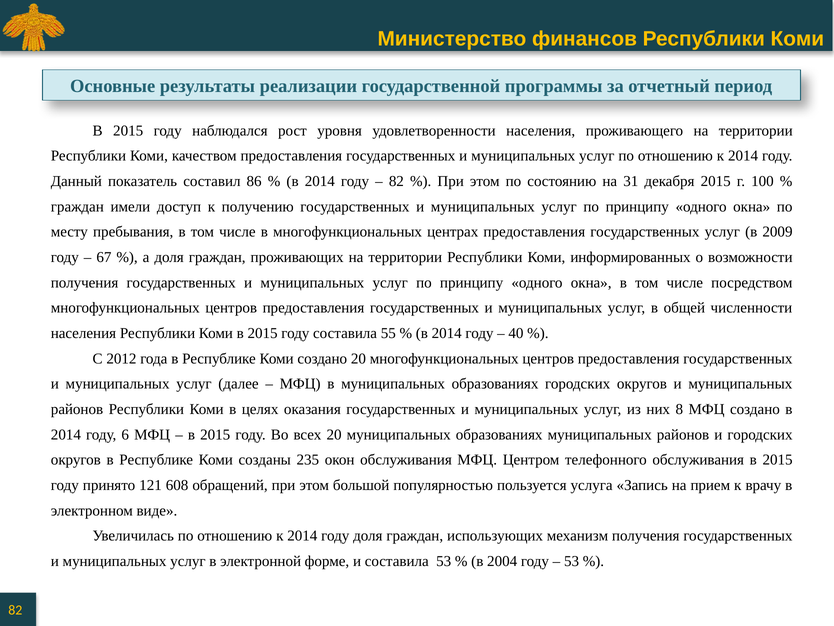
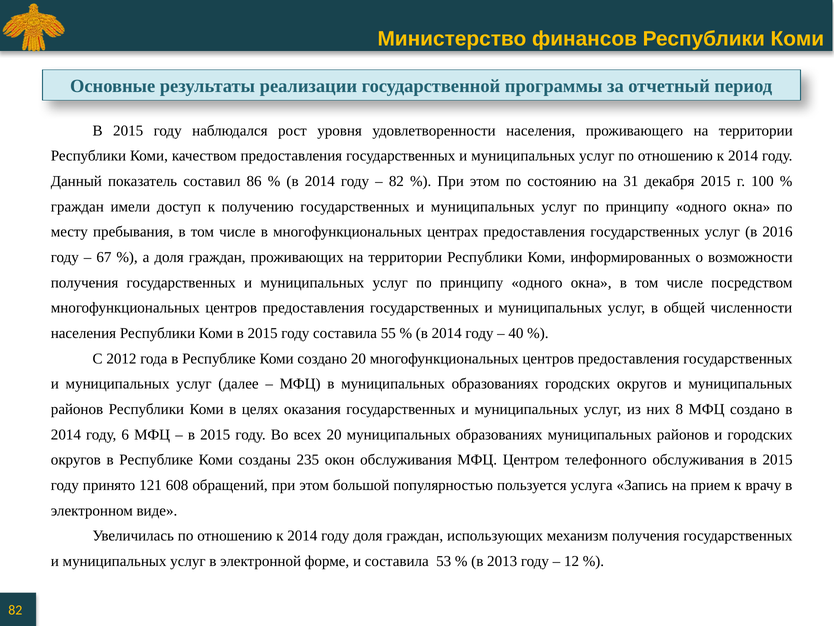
2009: 2009 -> 2016
2004: 2004 -> 2013
53 at (572, 561): 53 -> 12
